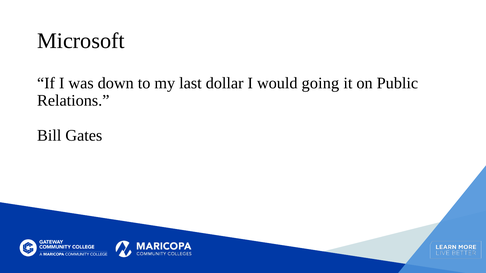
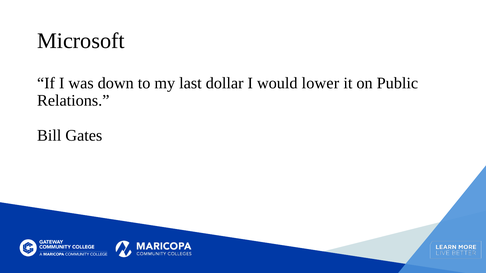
going: going -> lower
